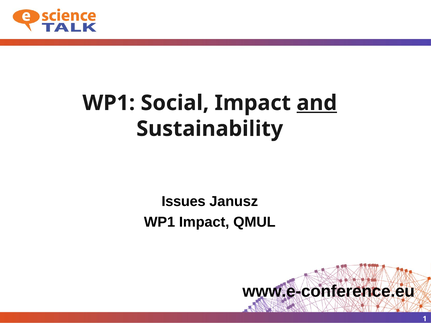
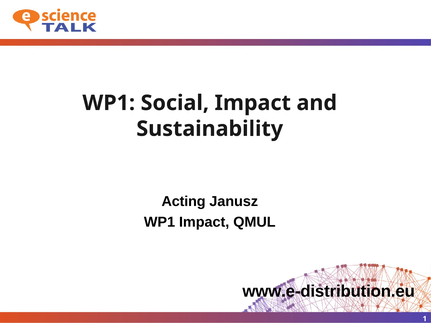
and underline: present -> none
Issues: Issues -> Acting
www.e-conference.eu: www.e-conference.eu -> www.e-distribution.eu
